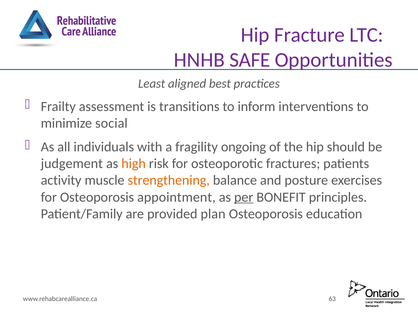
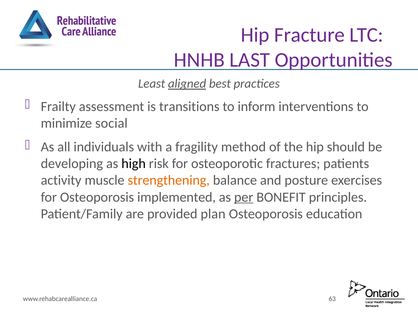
SAFE: SAFE -> LAST
aligned underline: none -> present
ongoing: ongoing -> method
judgement: judgement -> developing
high colour: orange -> black
appointment: appointment -> implemented
